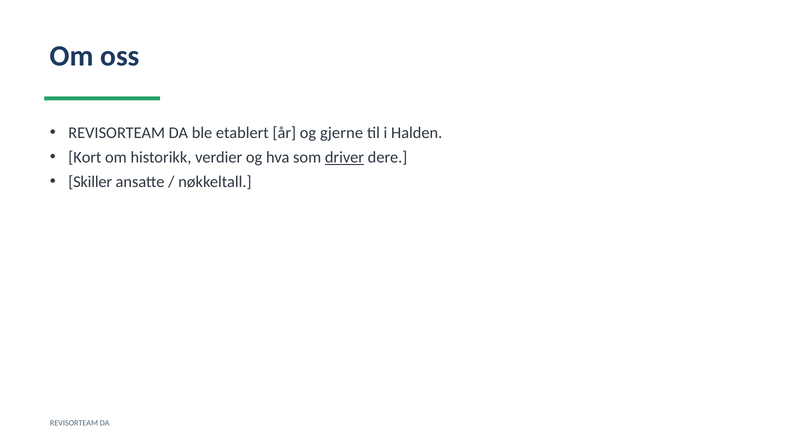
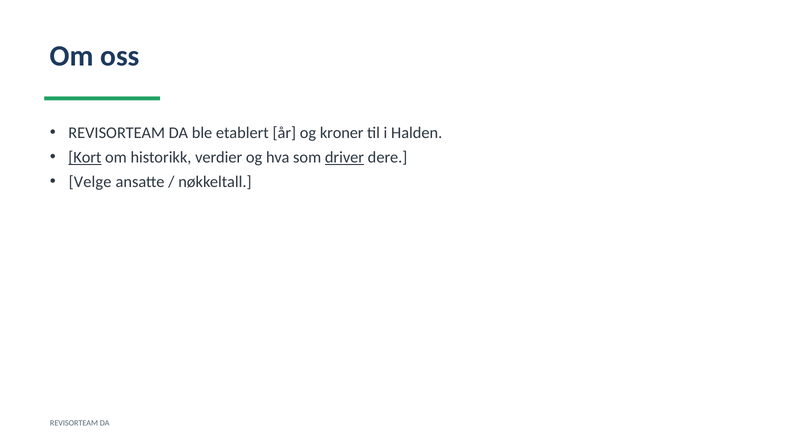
gjerne: gjerne -> kroner
Kort underline: none -> present
Skiller: Skiller -> Velge
